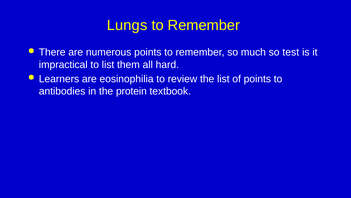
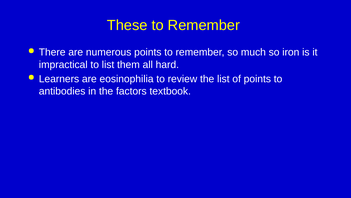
Lungs: Lungs -> These
test: test -> iron
protein: protein -> factors
